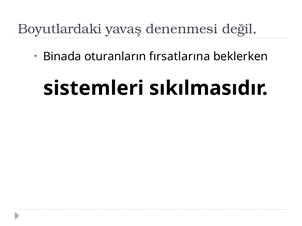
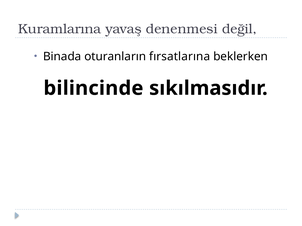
Boyutlardaki: Boyutlardaki -> Kuramlarına
sistemleri: sistemleri -> bilincinde
